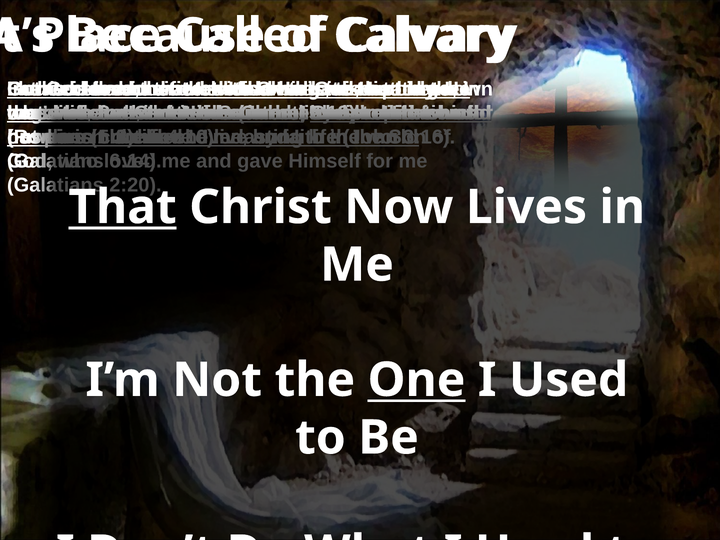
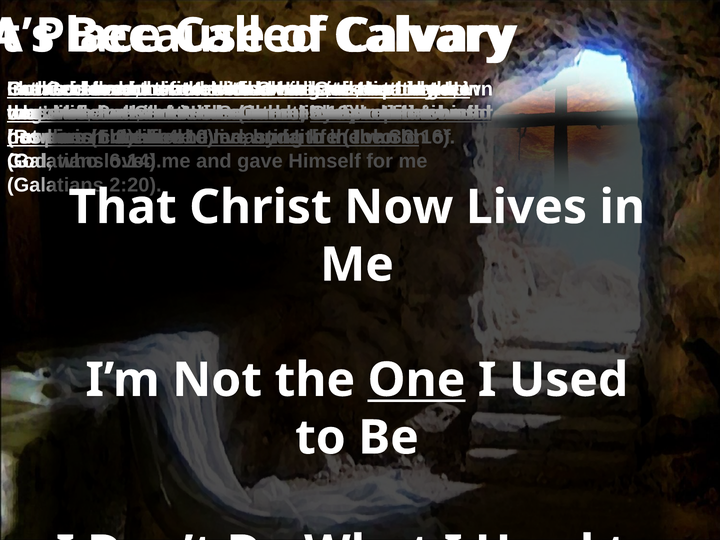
That at (123, 207) underline: present -> none
